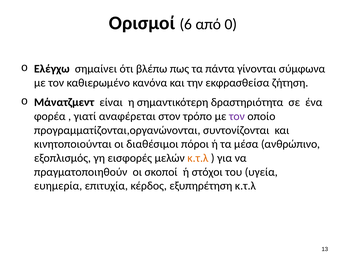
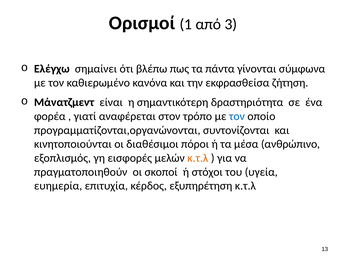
6: 6 -> 1
0: 0 -> 3
τον at (237, 117) colour: purple -> blue
